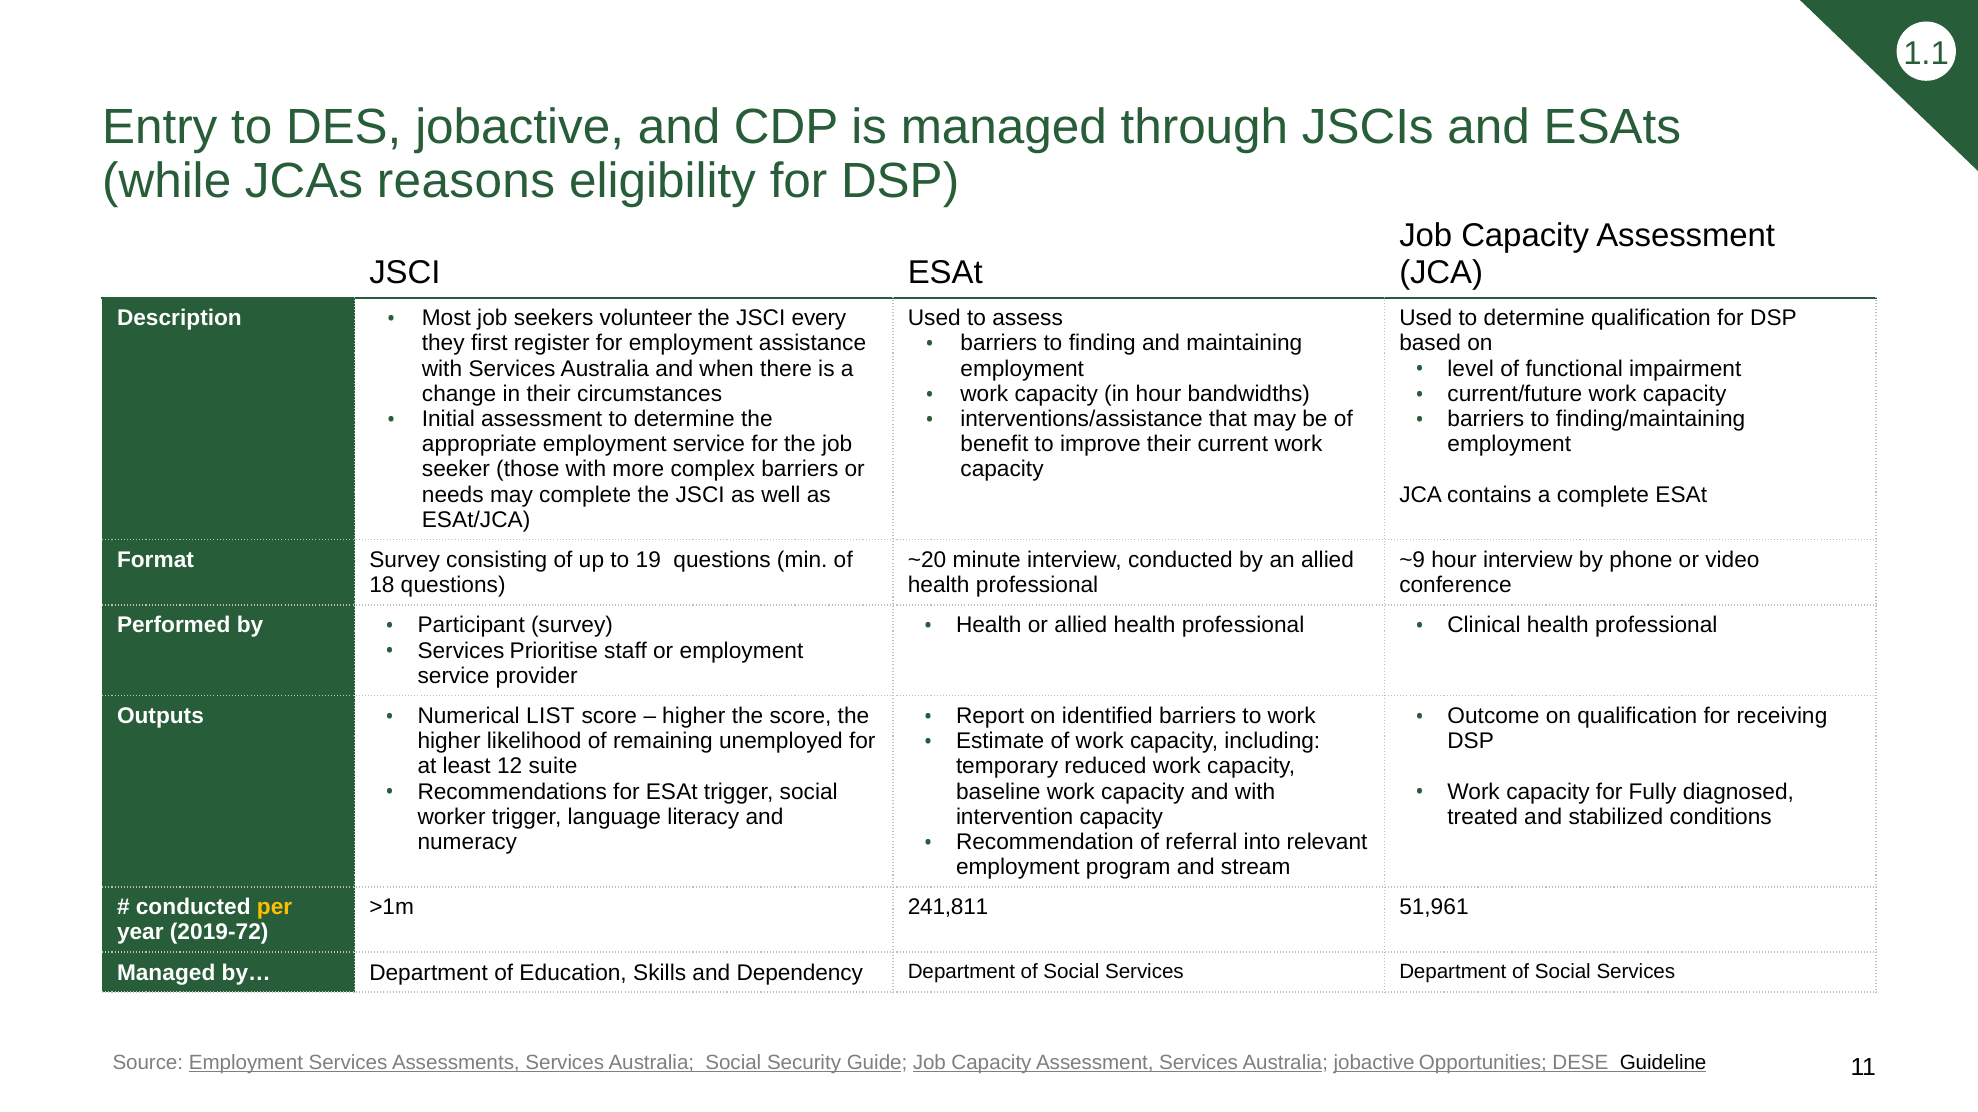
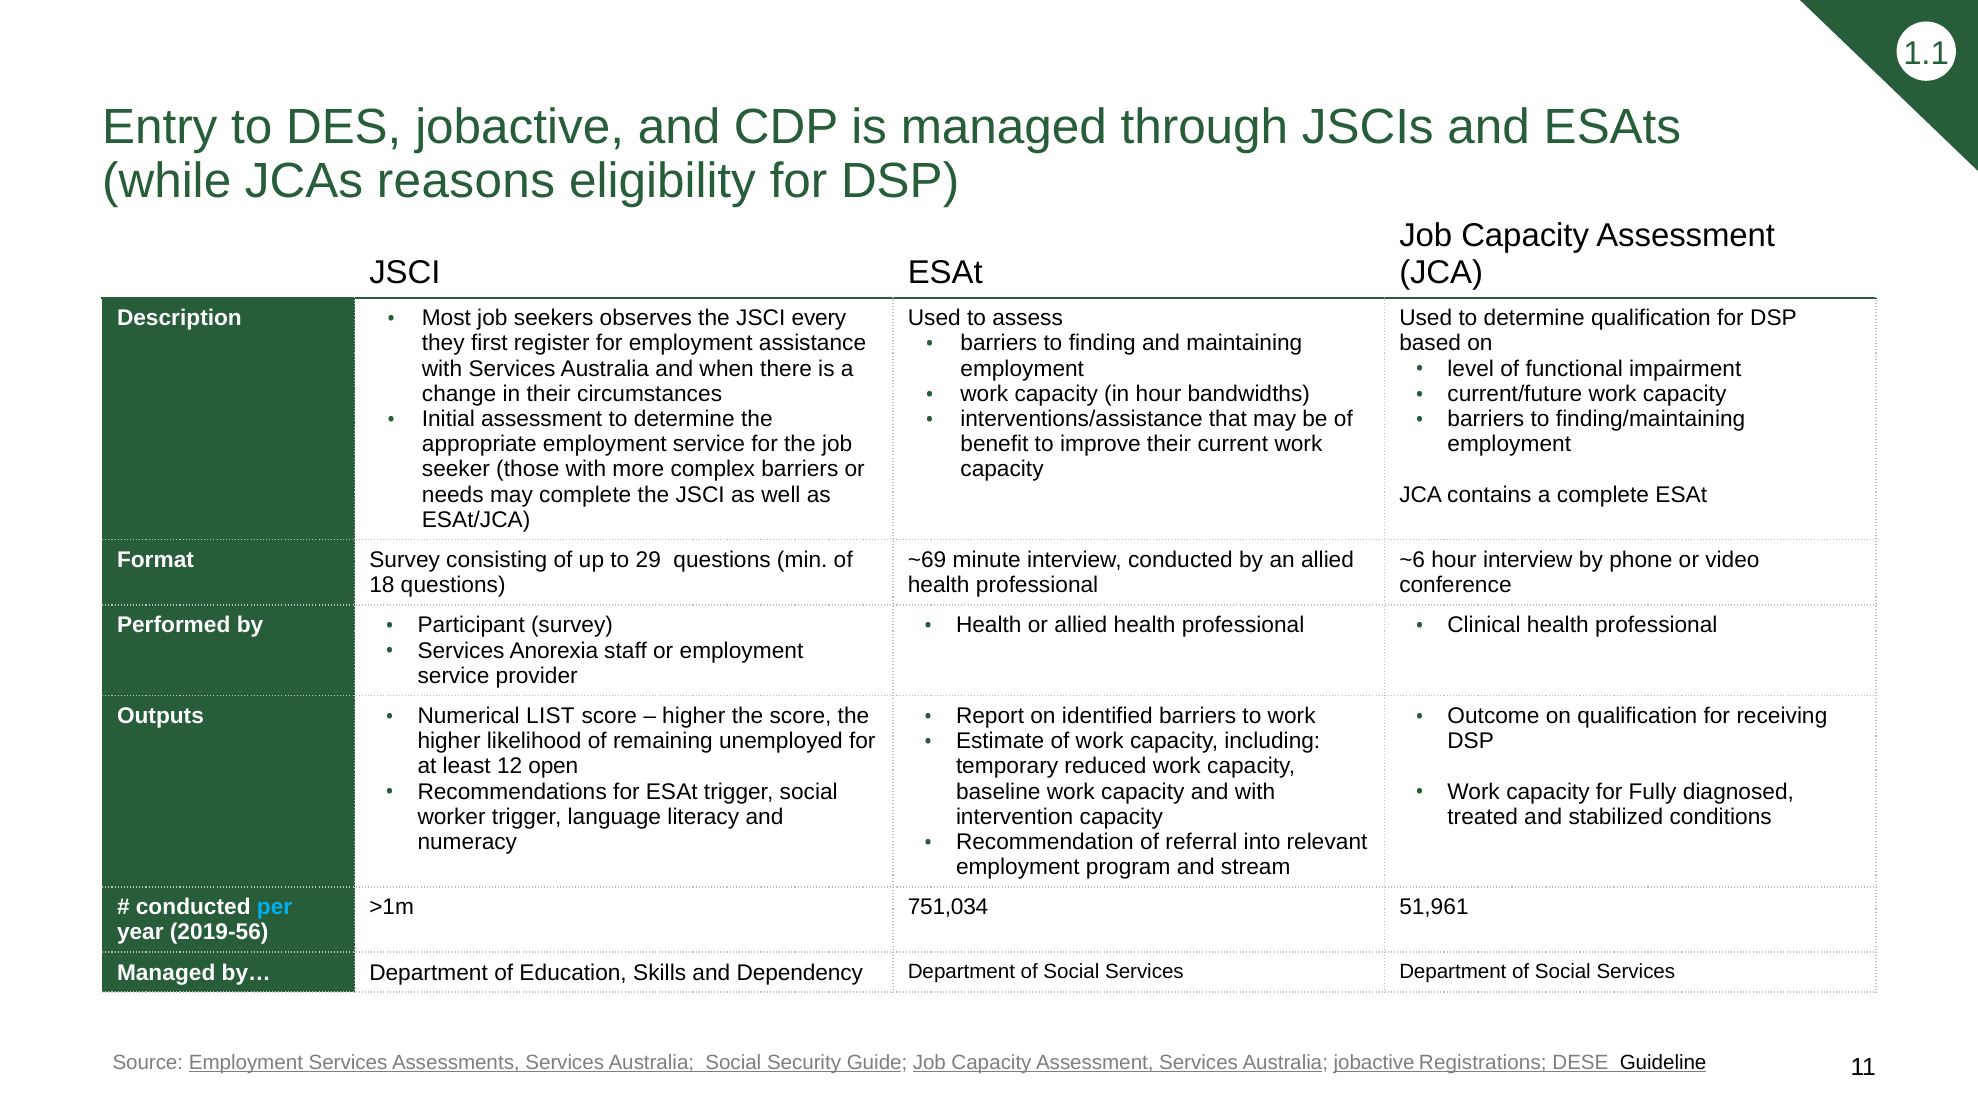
volunteer: volunteer -> observes
19: 19 -> 29
~20: ~20 -> ~69
~9: ~9 -> ~6
Prioritise: Prioritise -> Anorexia
suite: suite -> open
per colour: yellow -> light blue
241,811: 241,811 -> 751,034
2019-72: 2019-72 -> 2019-56
Opportunities: Opportunities -> Registrations
